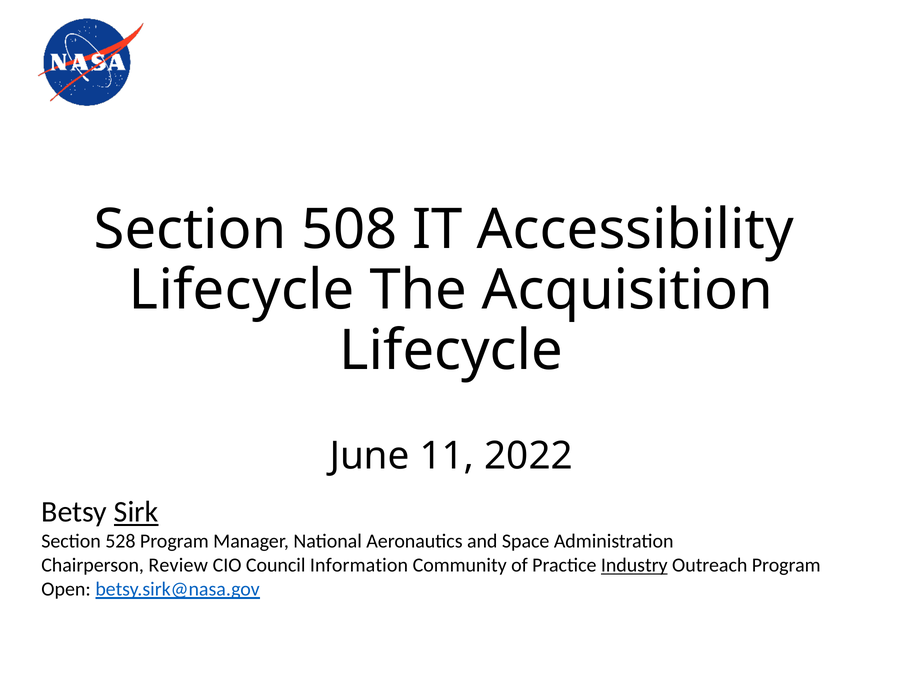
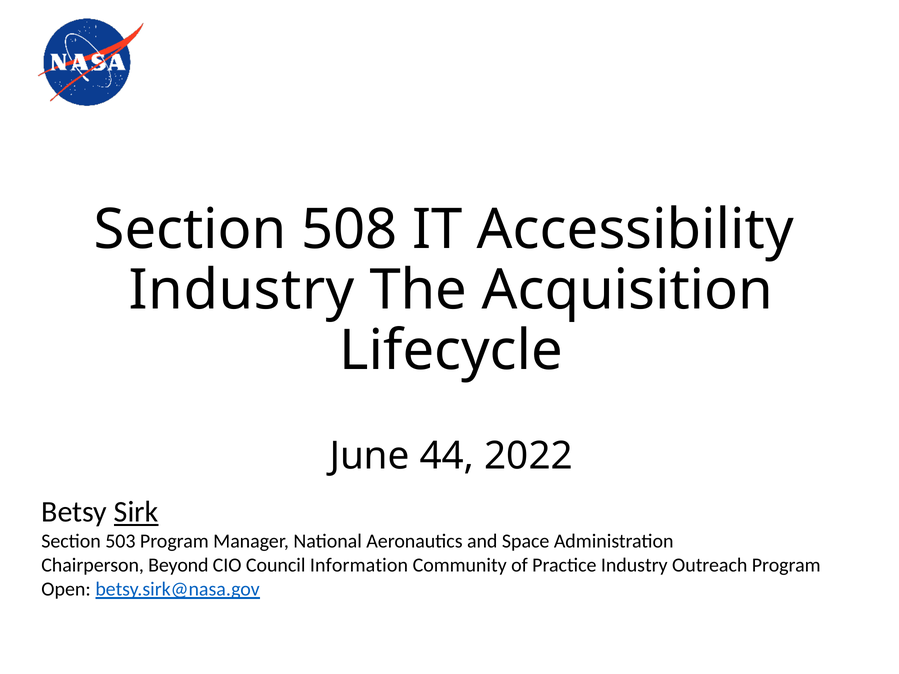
Lifecycle at (242, 290): Lifecycle -> Industry
11: 11 -> 44
528: 528 -> 503
Review: Review -> Beyond
Industry at (634, 565) underline: present -> none
